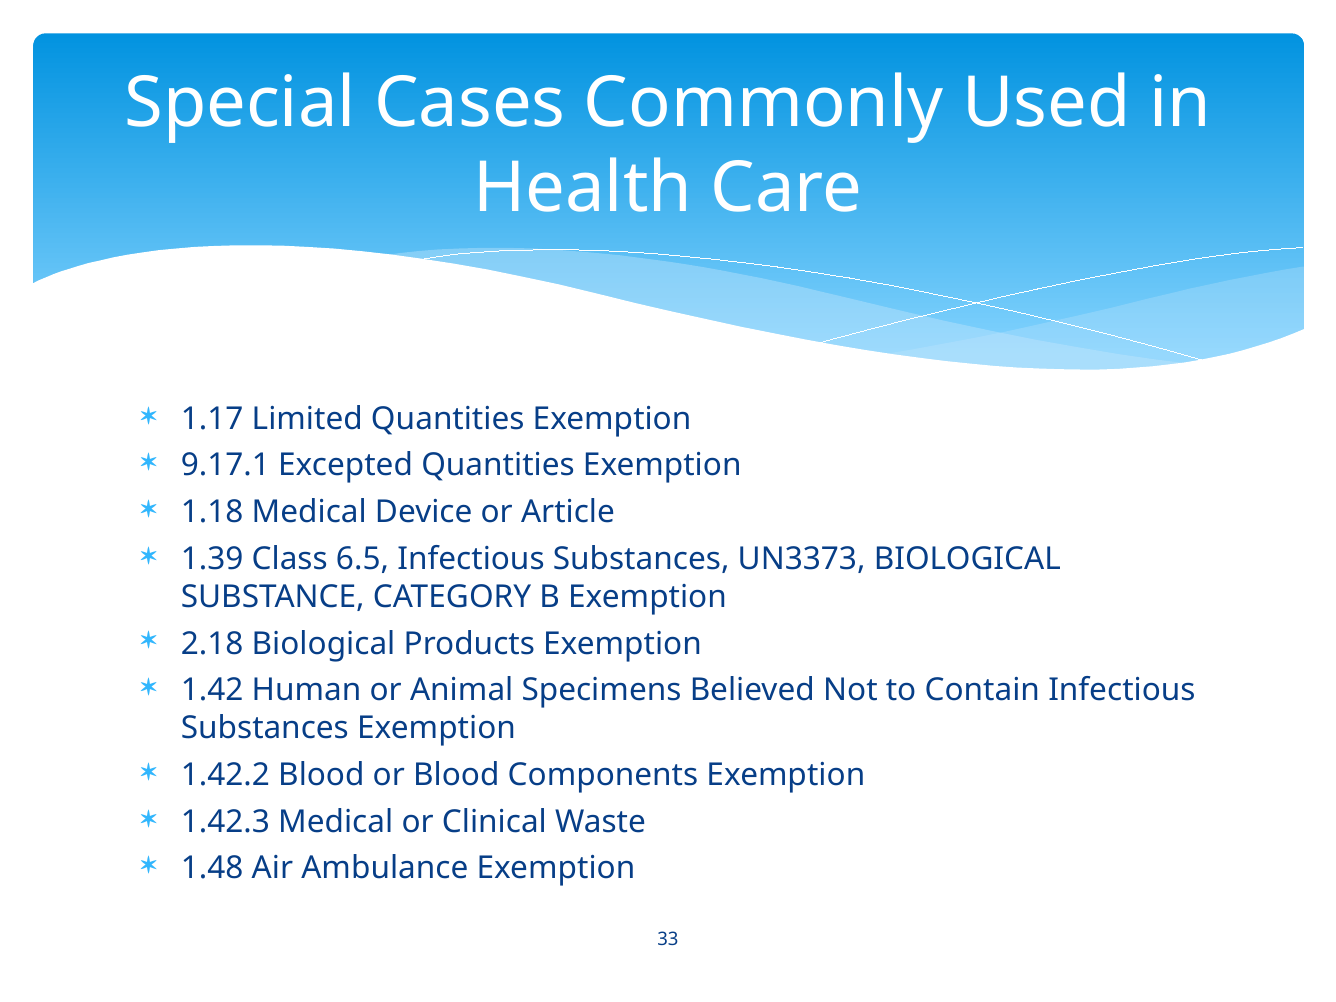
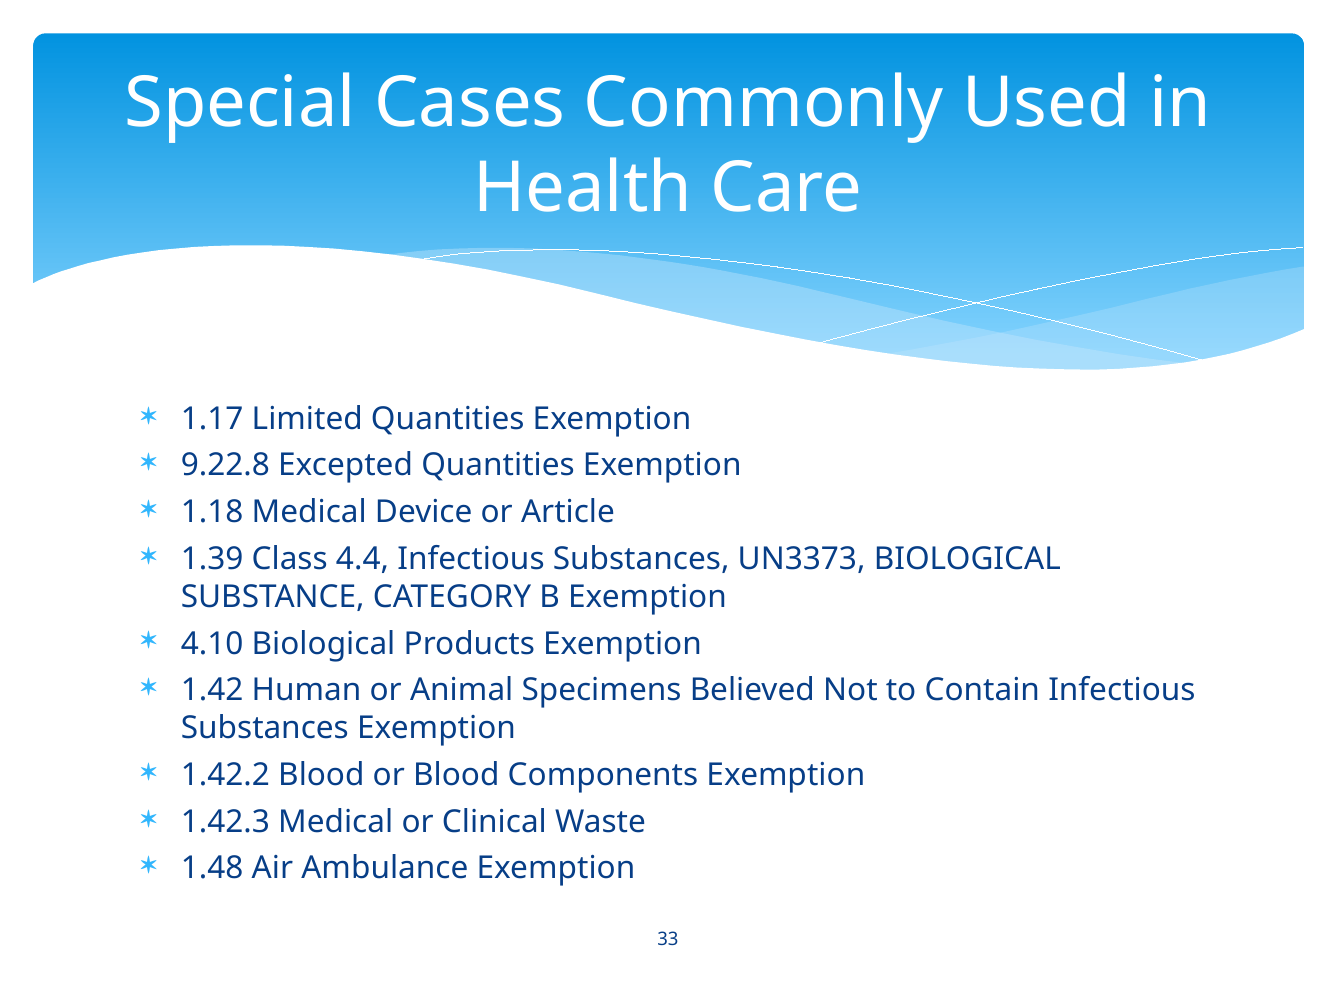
9.17.1: 9.17.1 -> 9.22.8
6.5: 6.5 -> 4.4
2.18: 2.18 -> 4.10
